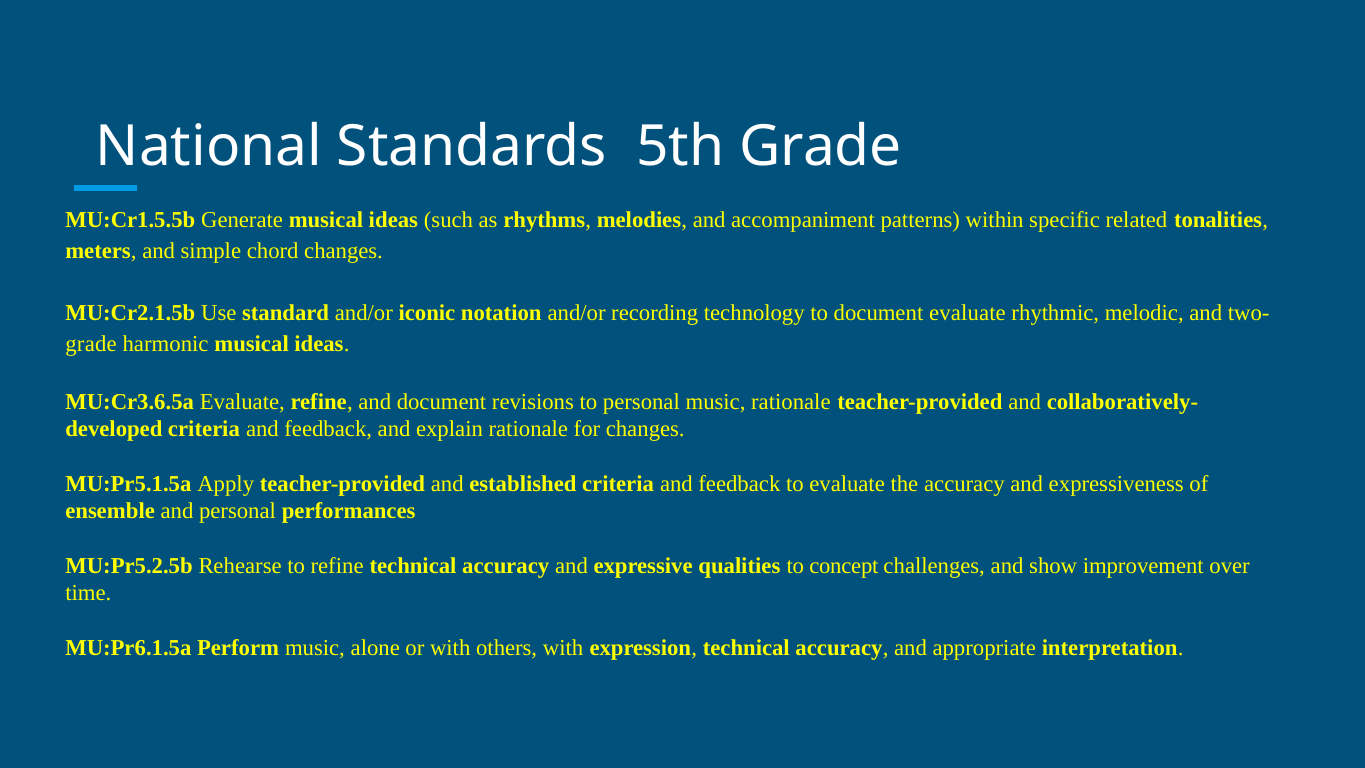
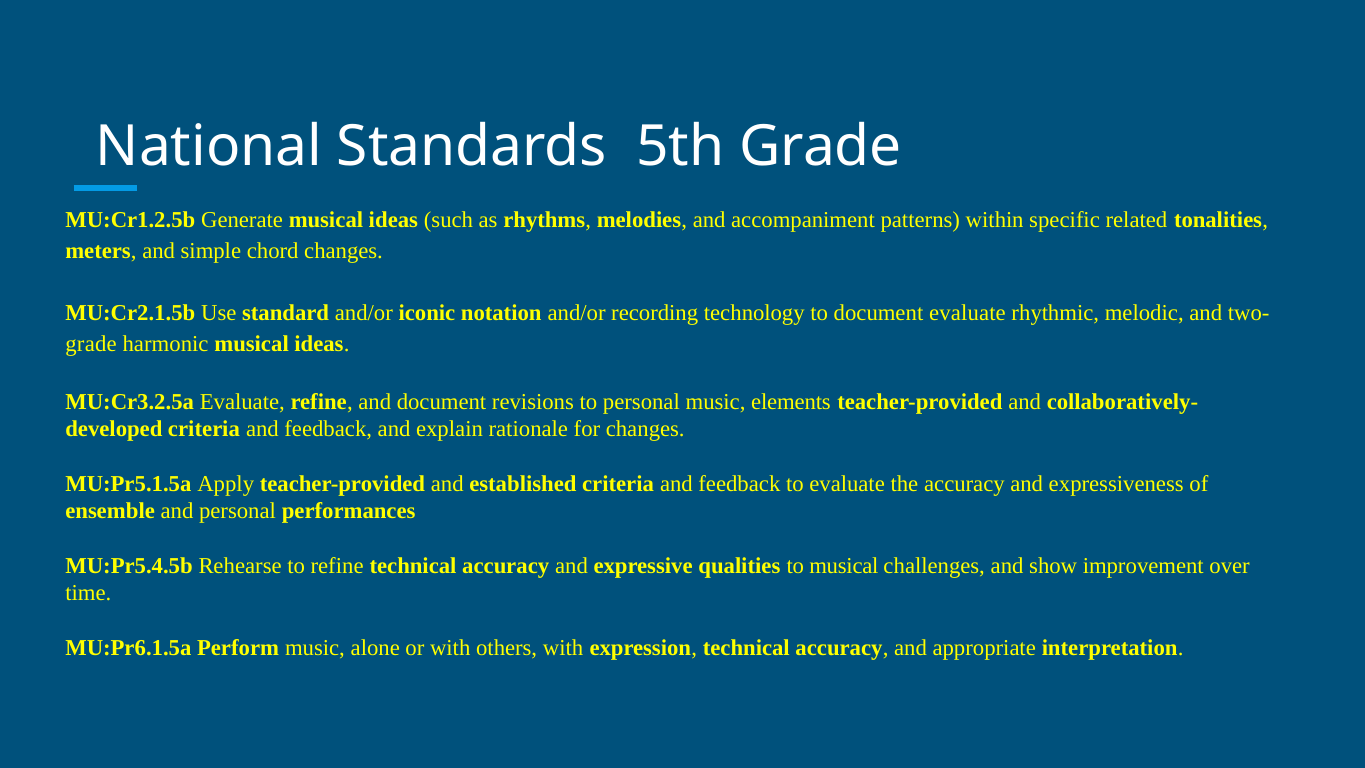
MU:Cr1.5.5b: MU:Cr1.5.5b -> MU:Cr1.2.5b
MU:Cr3.6.5a: MU:Cr3.6.5a -> MU:Cr3.2.5a
music rationale: rationale -> elements
MU:Pr5.2.5b: MU:Pr5.2.5b -> MU:Pr5.4.5b
to concept: concept -> musical
